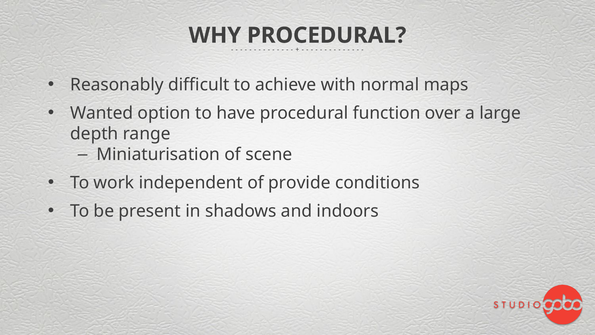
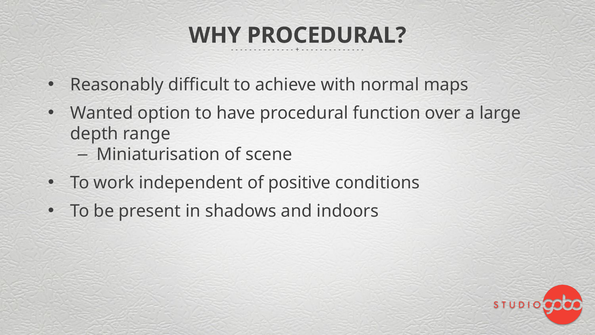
provide: provide -> positive
